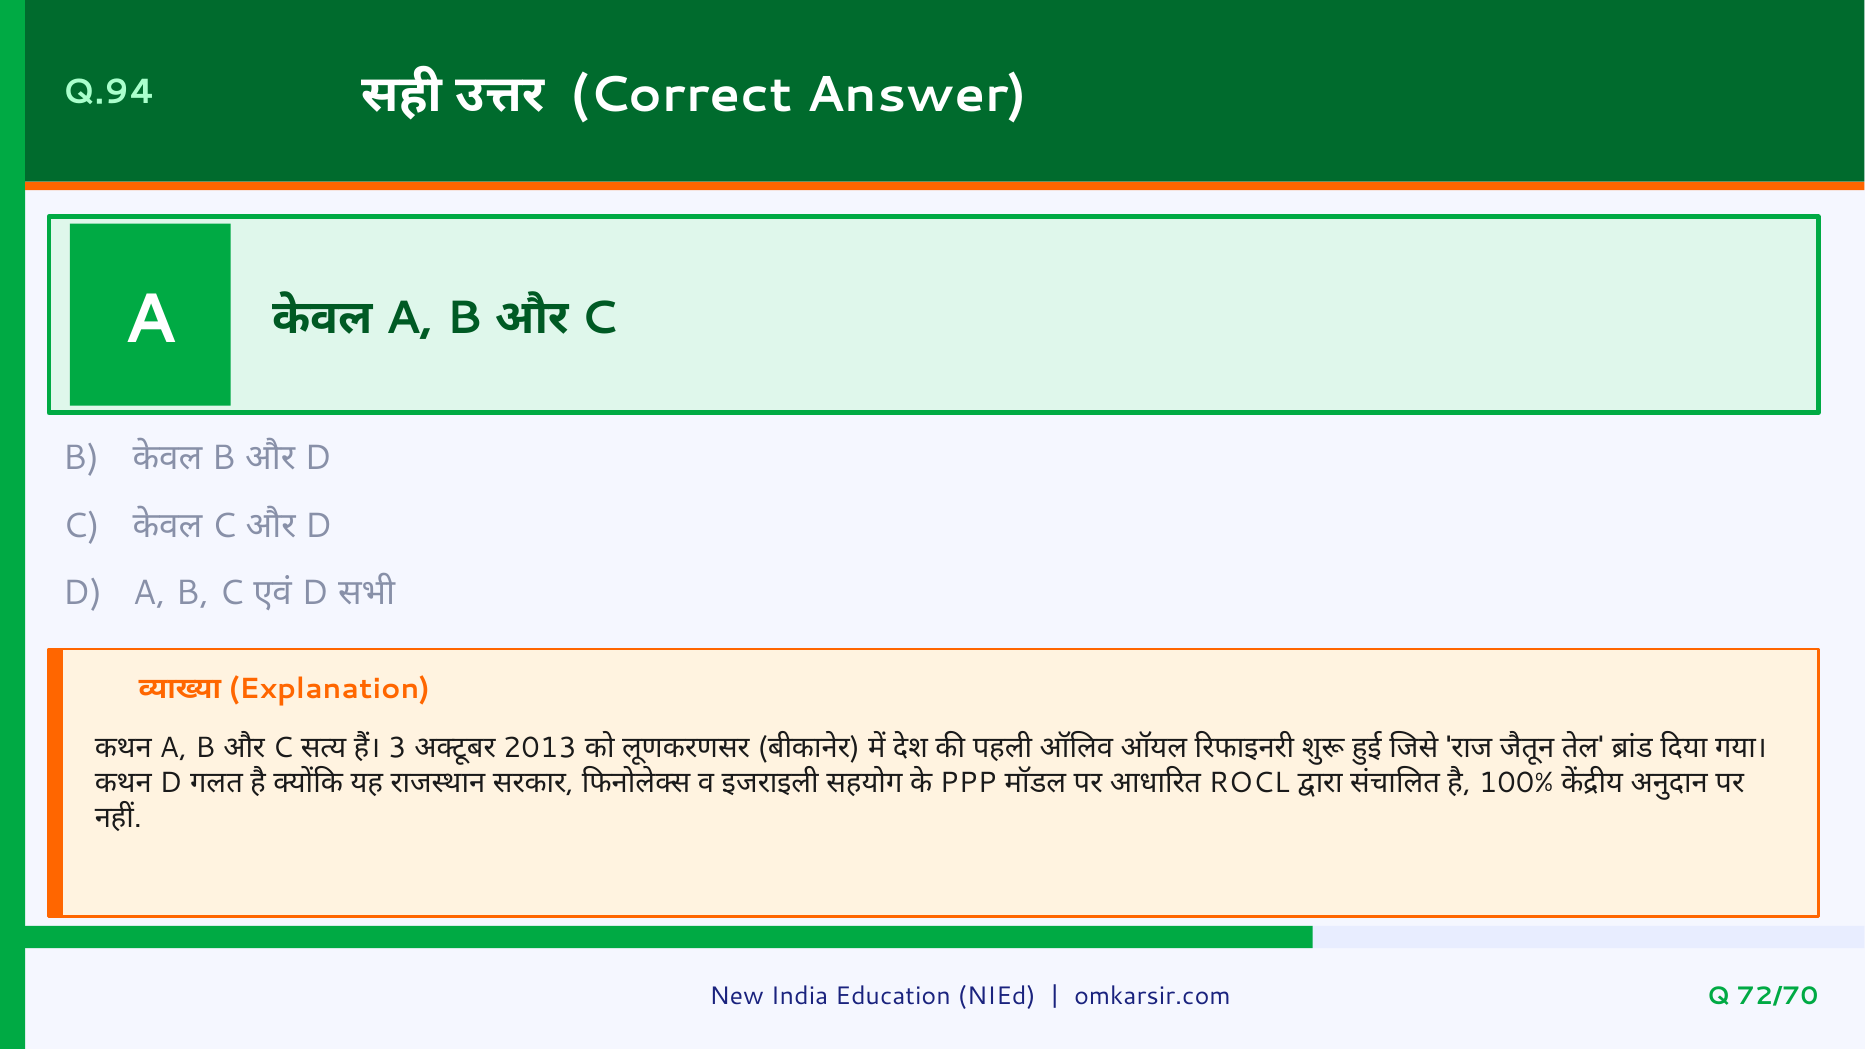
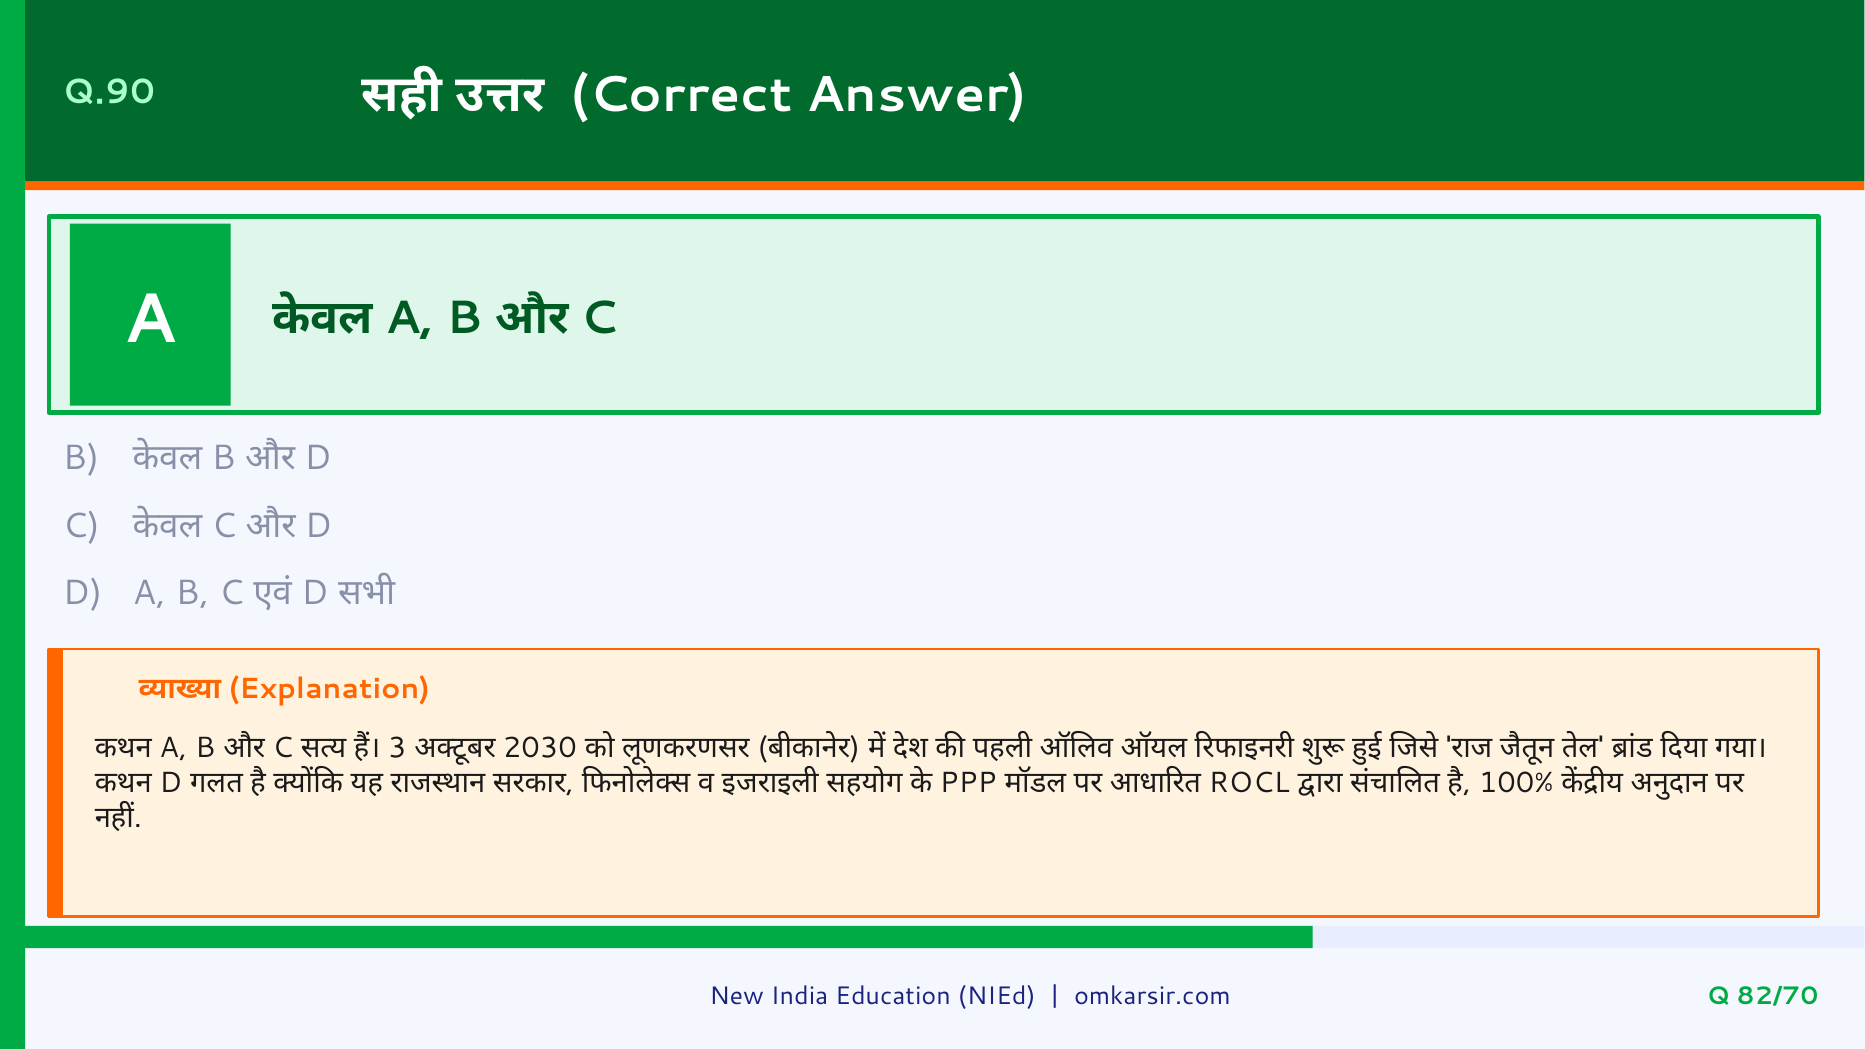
Q.94: Q.94 -> Q.90
2013: 2013 -> 2030
72/70: 72/70 -> 82/70
